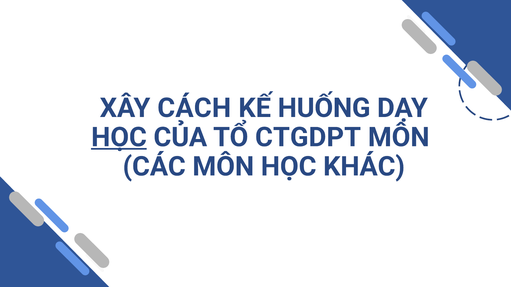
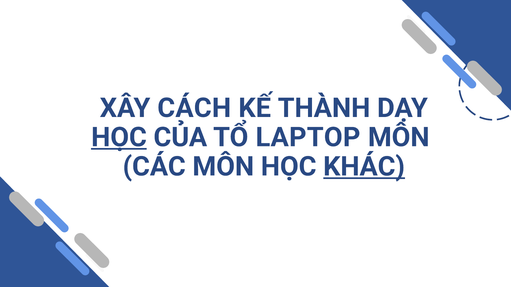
HUỐNG: HUỐNG -> THÀNH
CTGDPT: CTGDPT -> LAPTOP
KHÁC underline: none -> present
